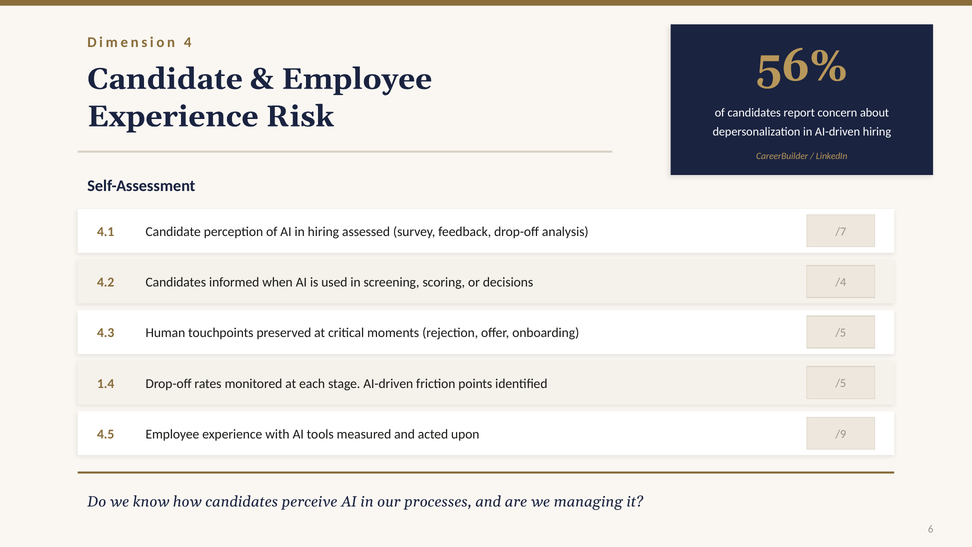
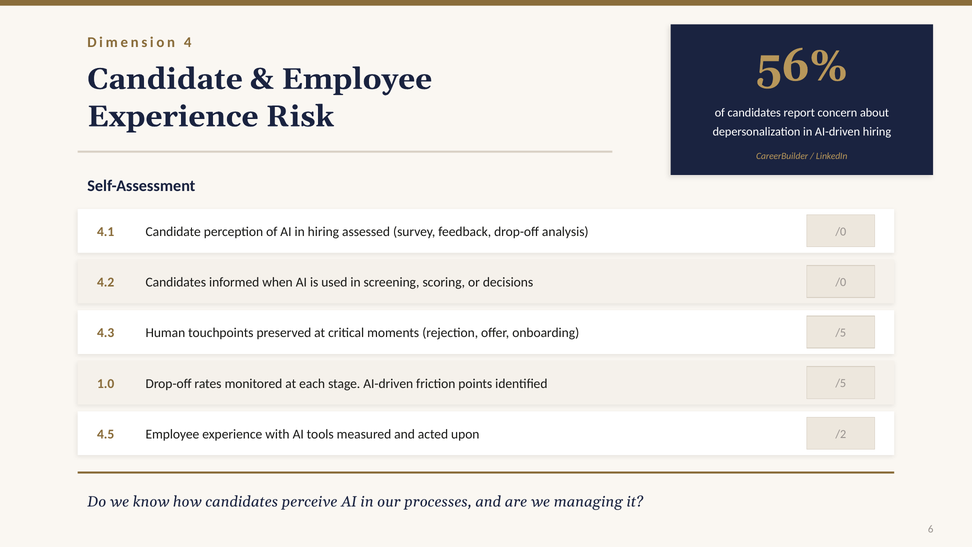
analysis /7: /7 -> /0
decisions /4: /4 -> /0
1.4: 1.4 -> 1.0
/9: /9 -> /2
